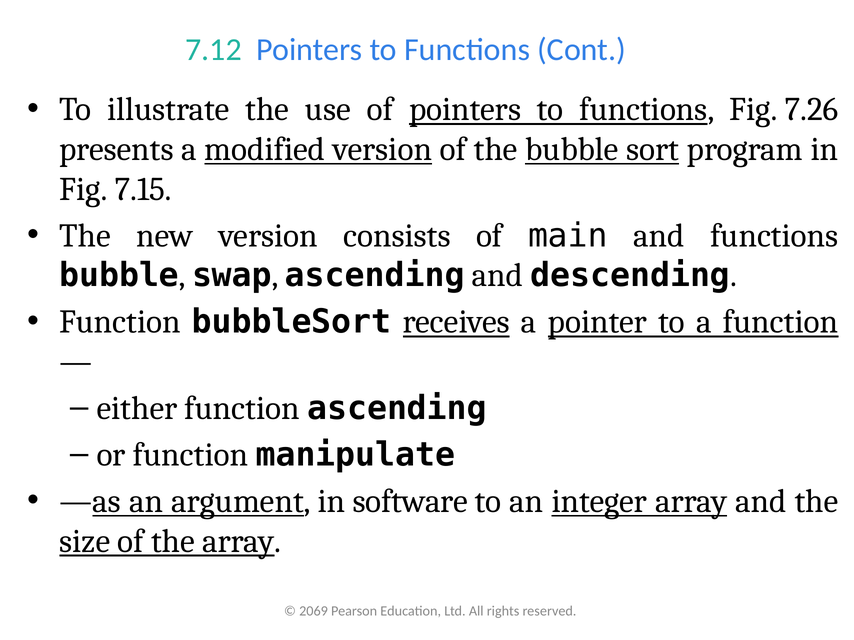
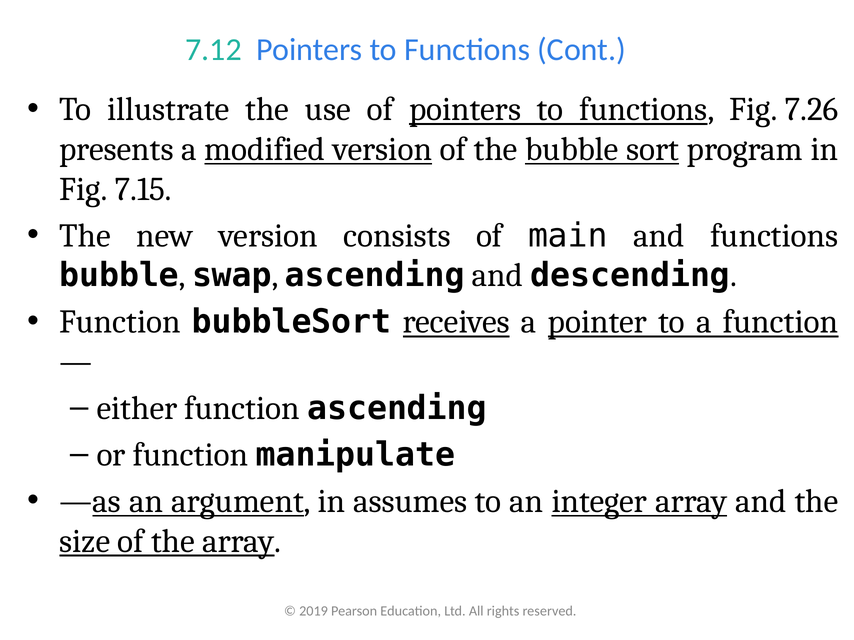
software: software -> assumes
2069: 2069 -> 2019
